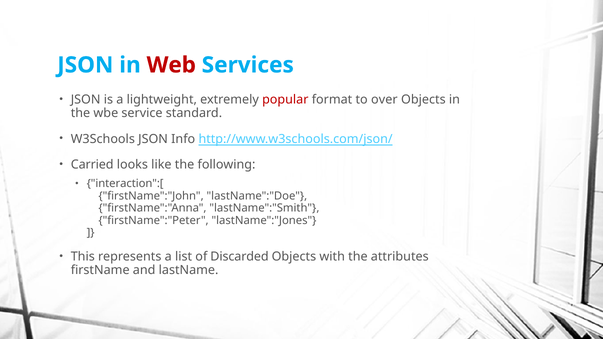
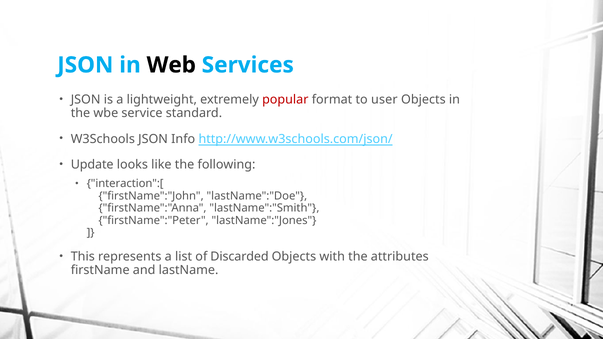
Web colour: red -> black
over: over -> user
Carried: Carried -> Update
